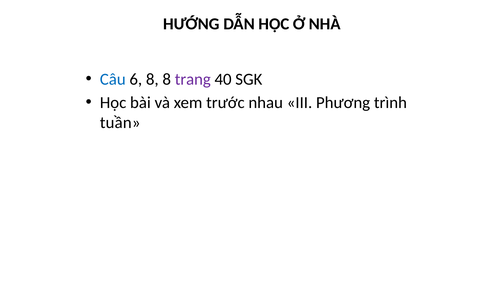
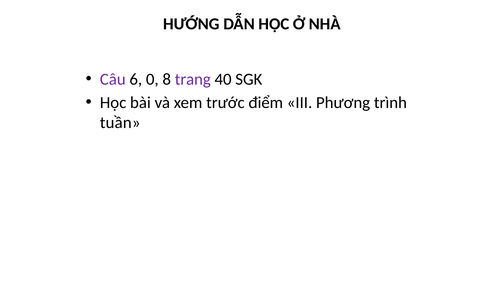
Câu colour: blue -> purple
6 8: 8 -> 0
nhau: nhau -> điểm
